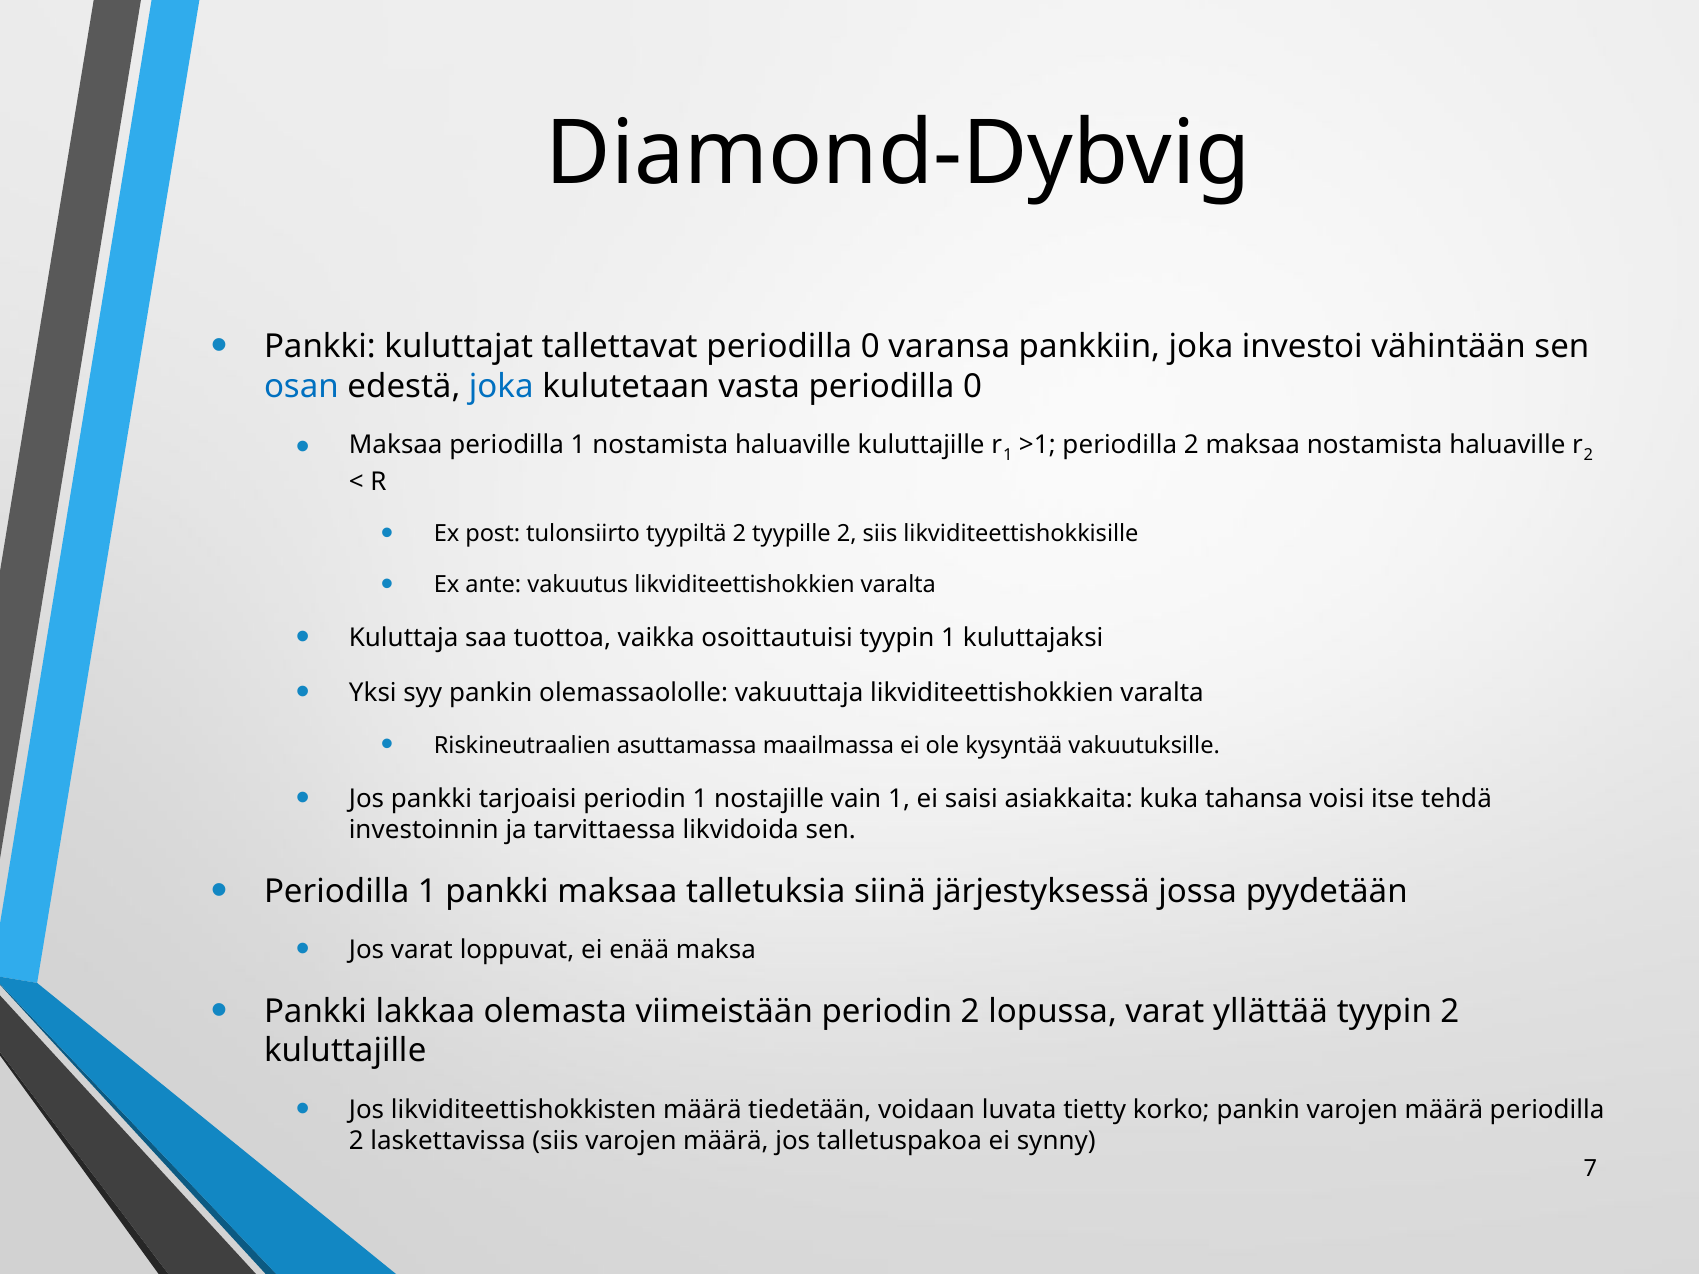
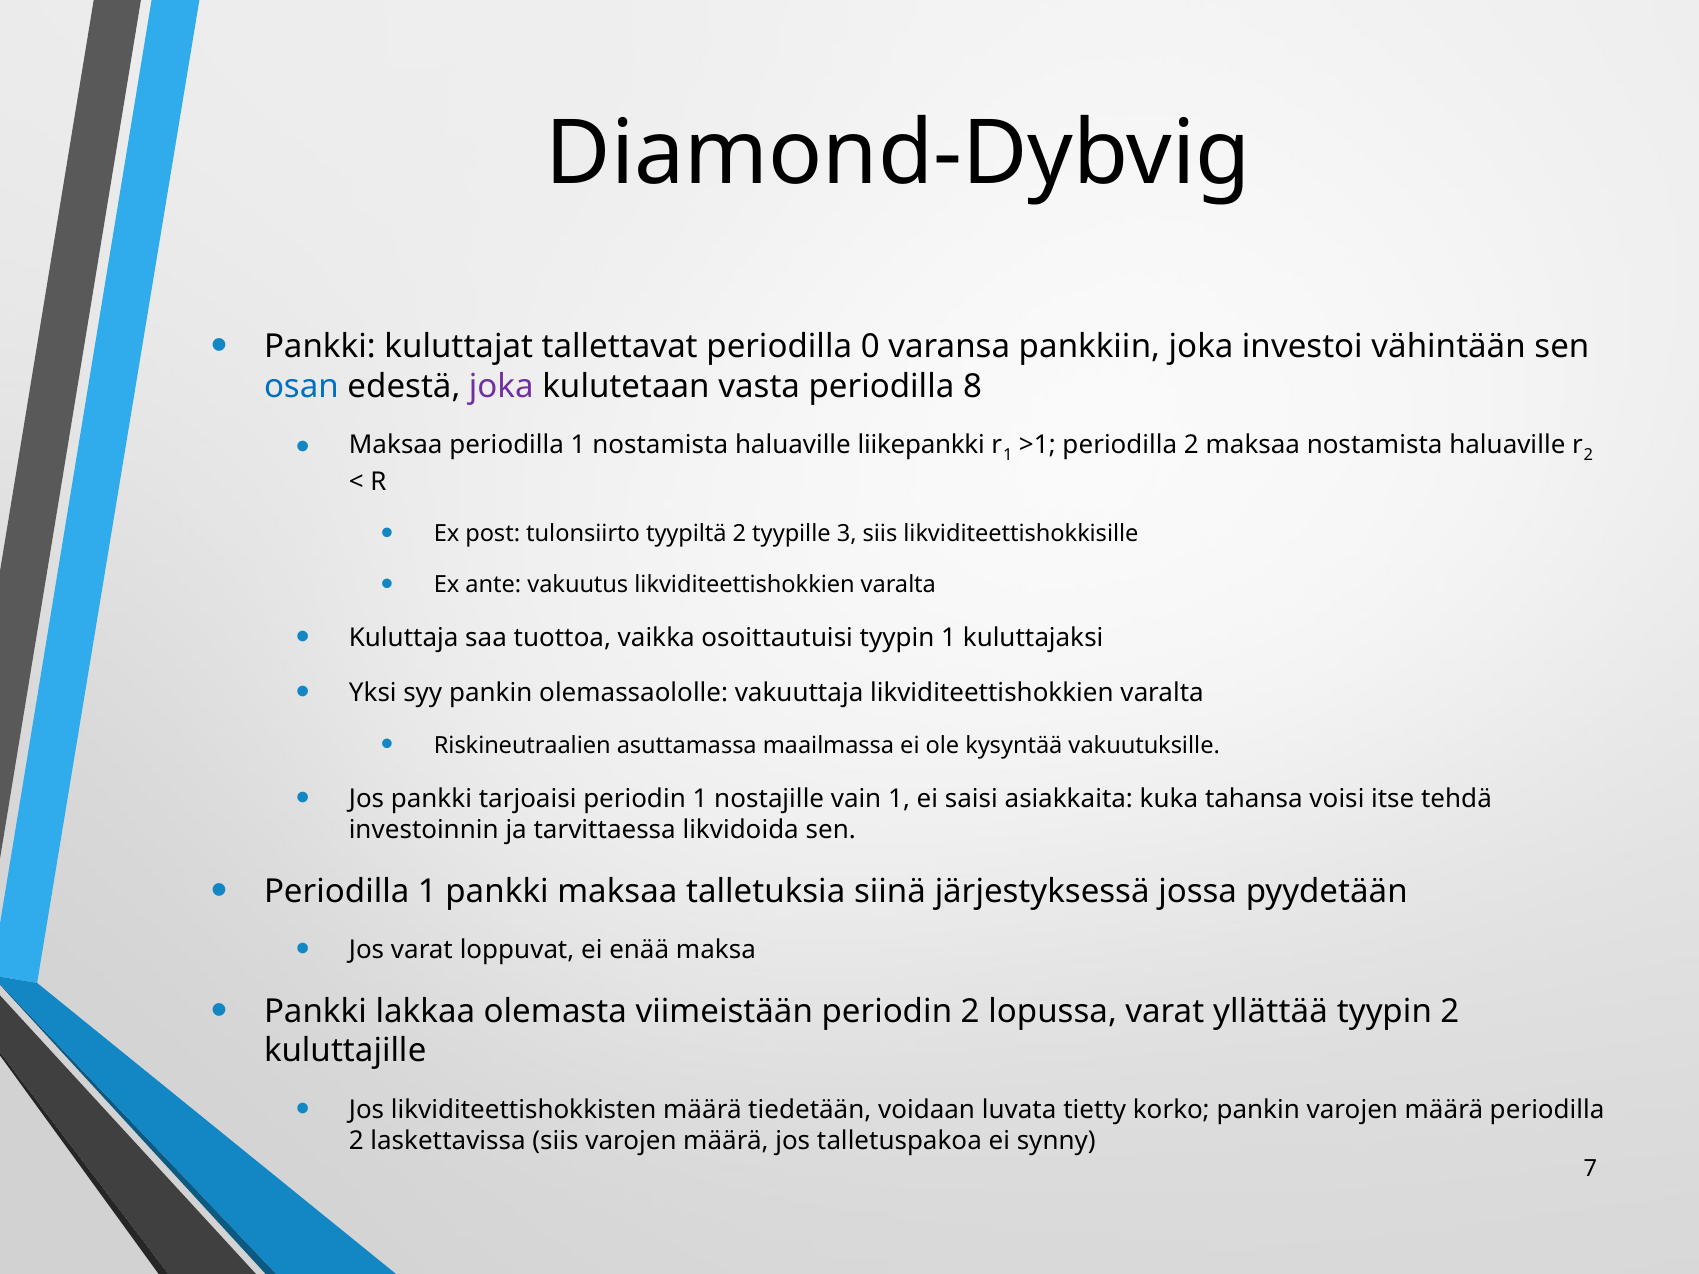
joka at (501, 387) colour: blue -> purple
vasta periodilla 0: 0 -> 8
haluaville kuluttajille: kuluttajille -> liikepankki
tyypille 2: 2 -> 3
